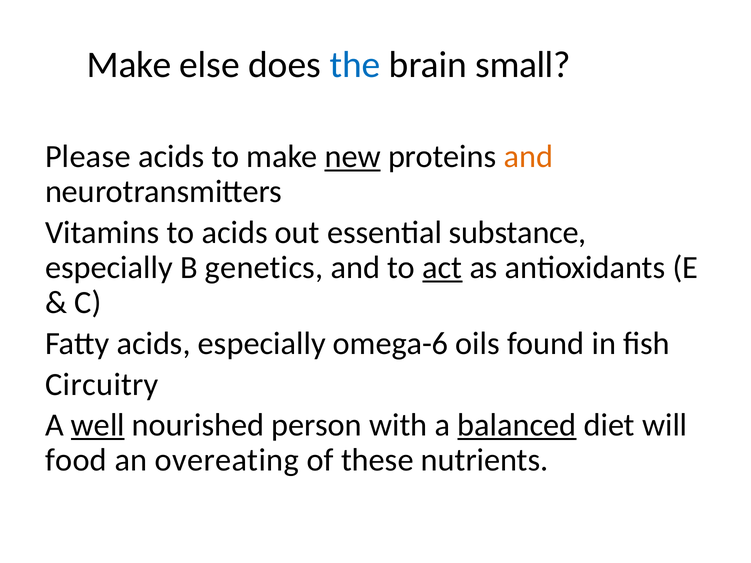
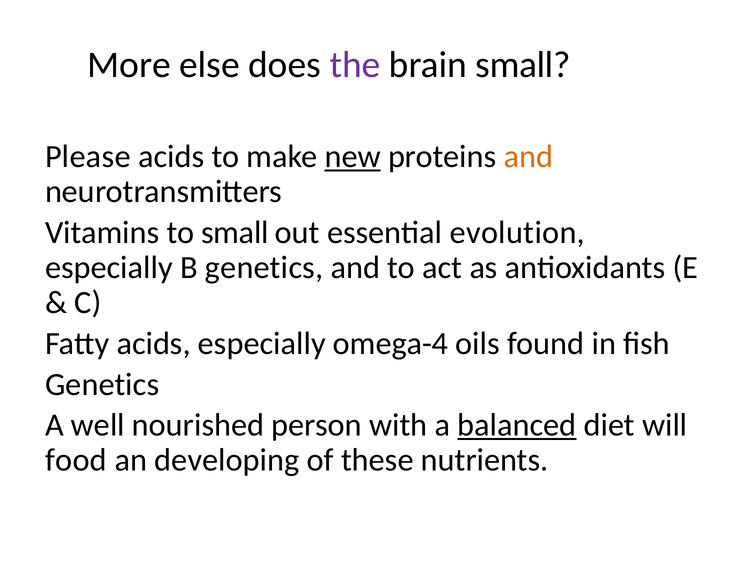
Make at (129, 65): Make -> More
the colour: blue -> purple
to acids: acids -> small
substance: substance -> evolution
act underline: present -> none
omega-6: omega-6 -> omega-4
Circuitry at (102, 385): Circuitry -> Genetics
well underline: present -> none
overeating: overeating -> developing
